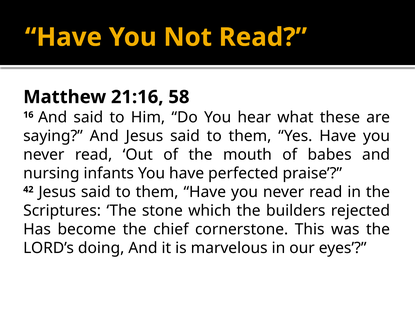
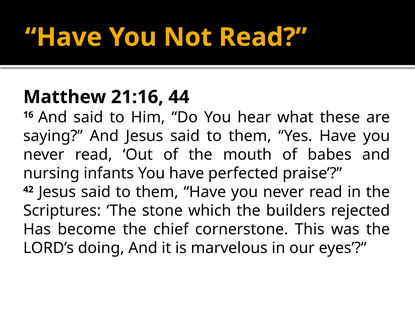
58: 58 -> 44
